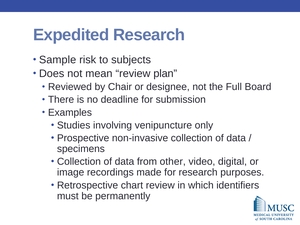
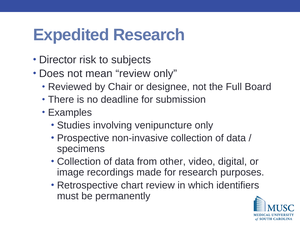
Sample: Sample -> Director
review plan: plan -> only
